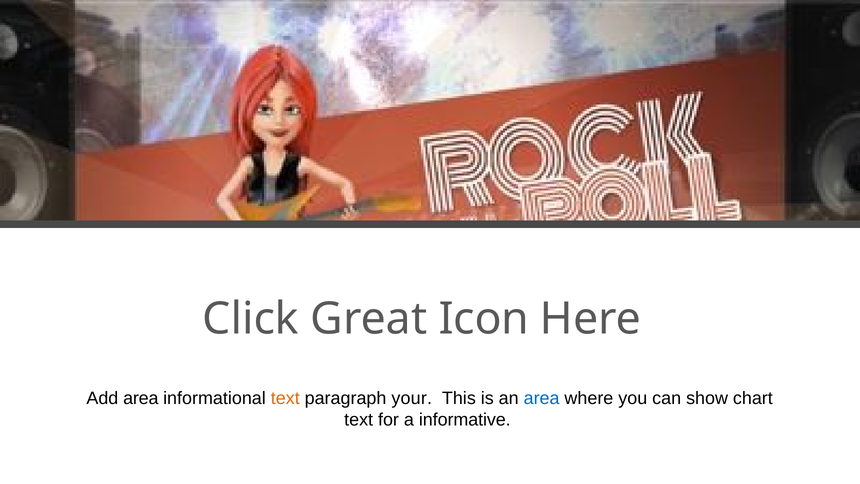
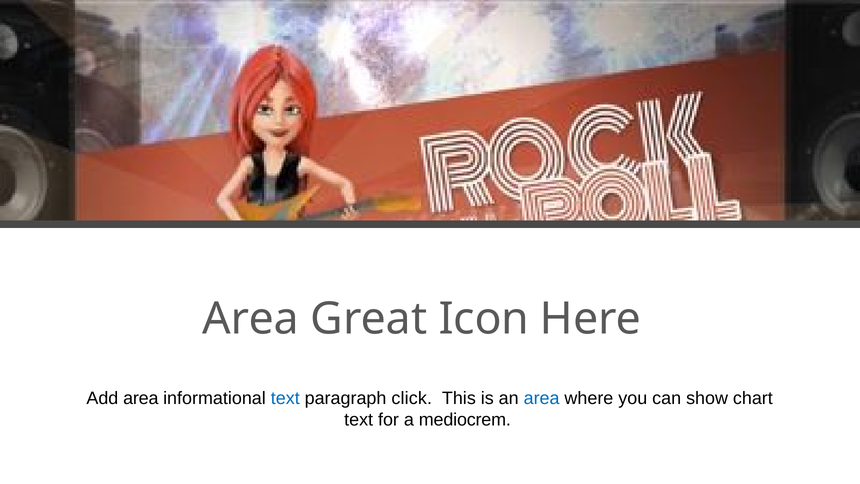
Click at (251, 319): Click -> Area
text at (285, 398) colour: orange -> blue
your: your -> click
informative: informative -> mediocrem
